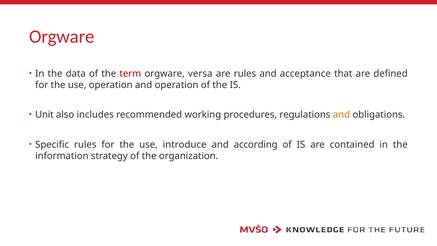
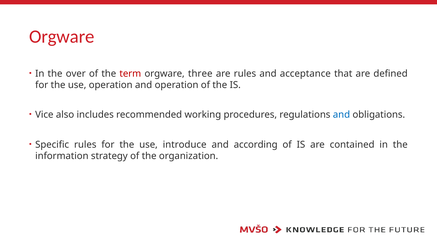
data: data -> over
versa: versa -> three
Unit: Unit -> Vice
and at (341, 115) colour: orange -> blue
